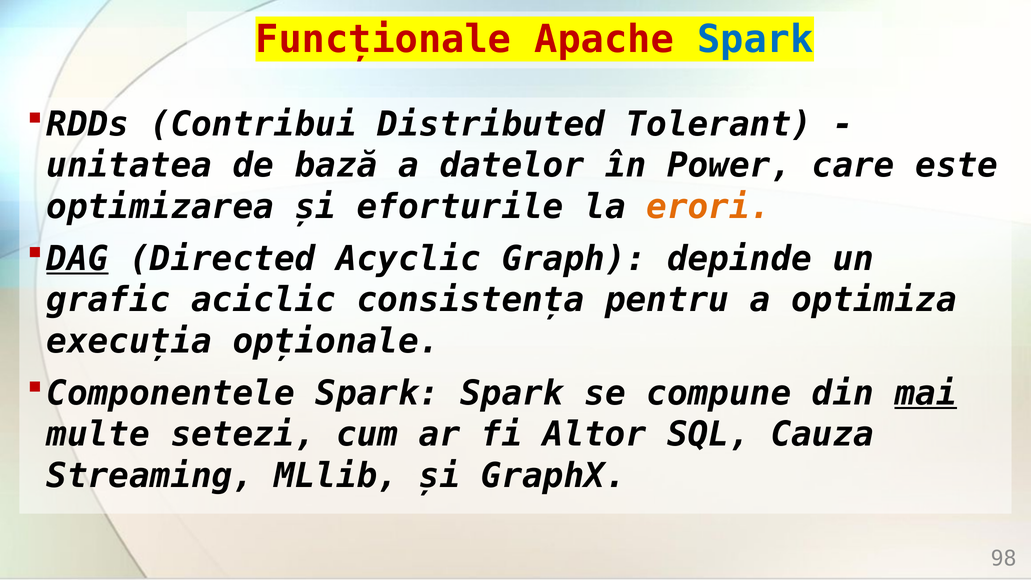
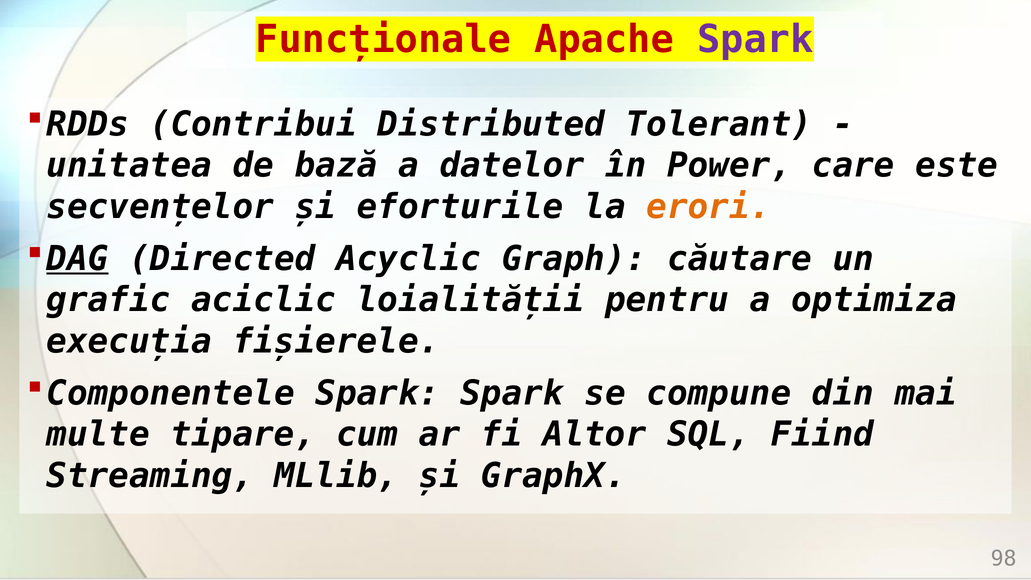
Spark at (755, 40) colour: blue -> purple
optimizarea: optimizarea -> secvențelor
depinde: depinde -> căutare
consistența: consistența -> loialității
opționale: opționale -> fișierele
mai underline: present -> none
setezi: setezi -> tipare
Cauza: Cauza -> Fiind
